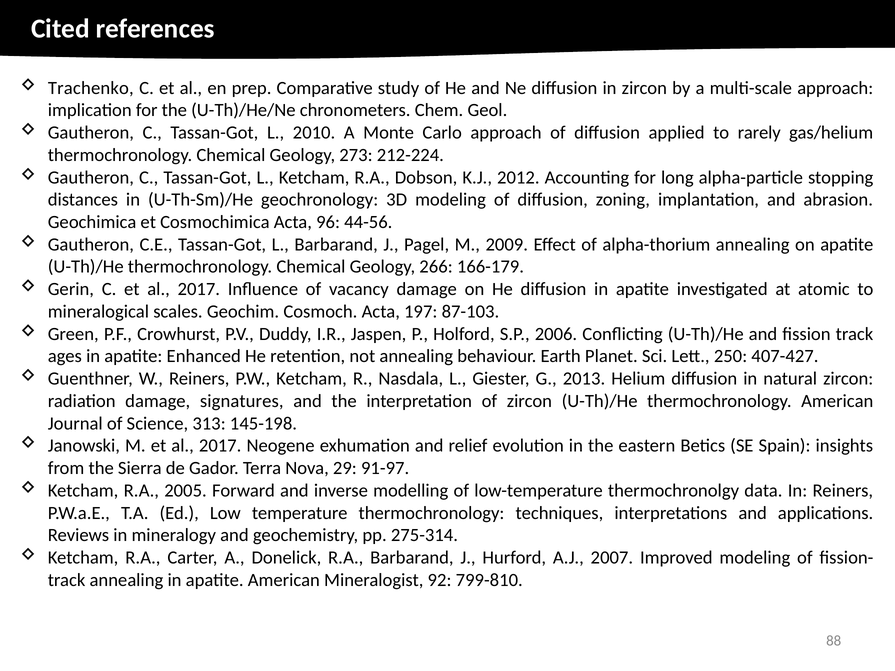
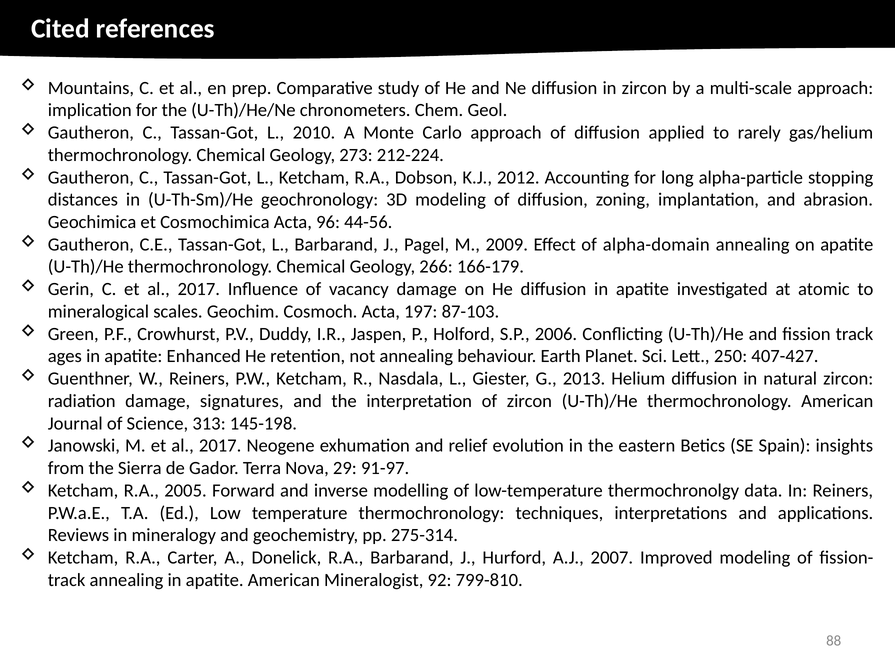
Trachenko: Trachenko -> Mountains
alpha-thorium: alpha-thorium -> alpha-domain
